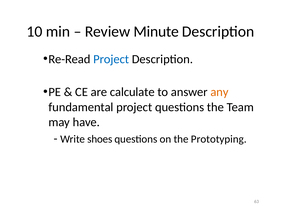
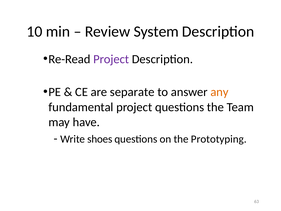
Minute: Minute -> System
Project at (111, 59) colour: blue -> purple
calculate: calculate -> separate
